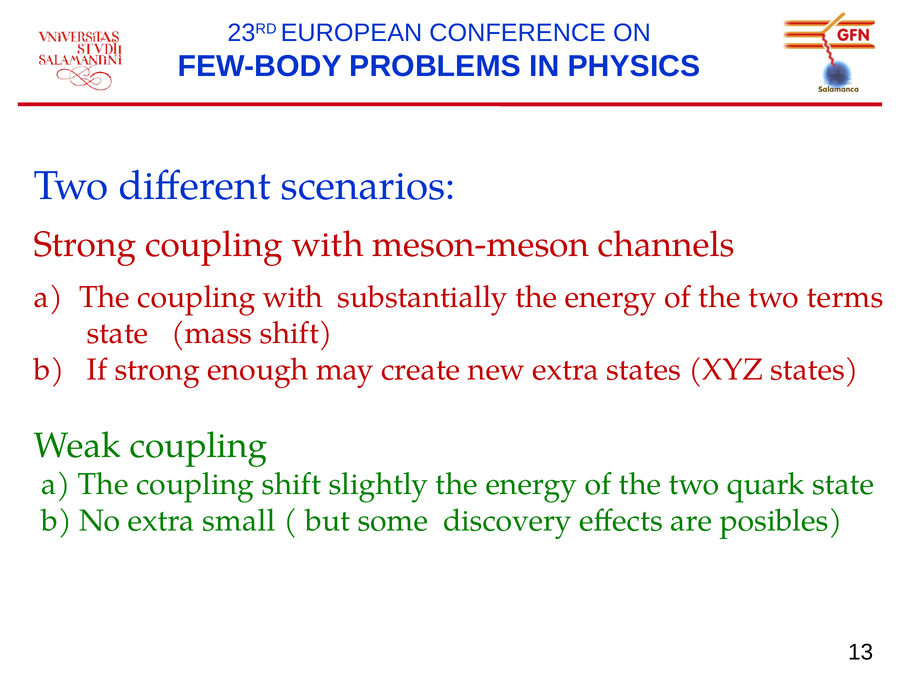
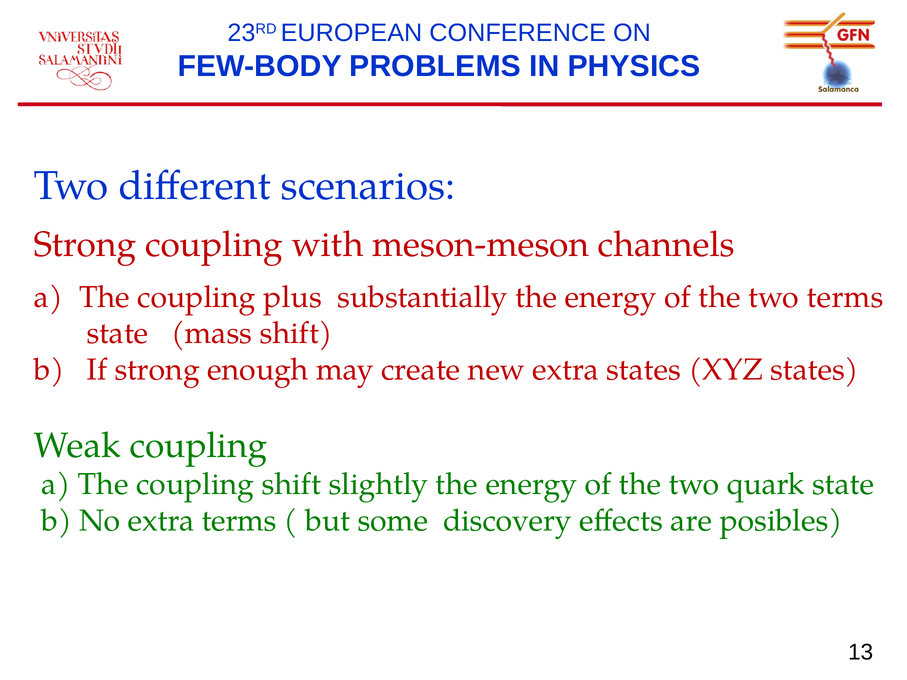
The coupling with: with -> plus
extra small: small -> terms
